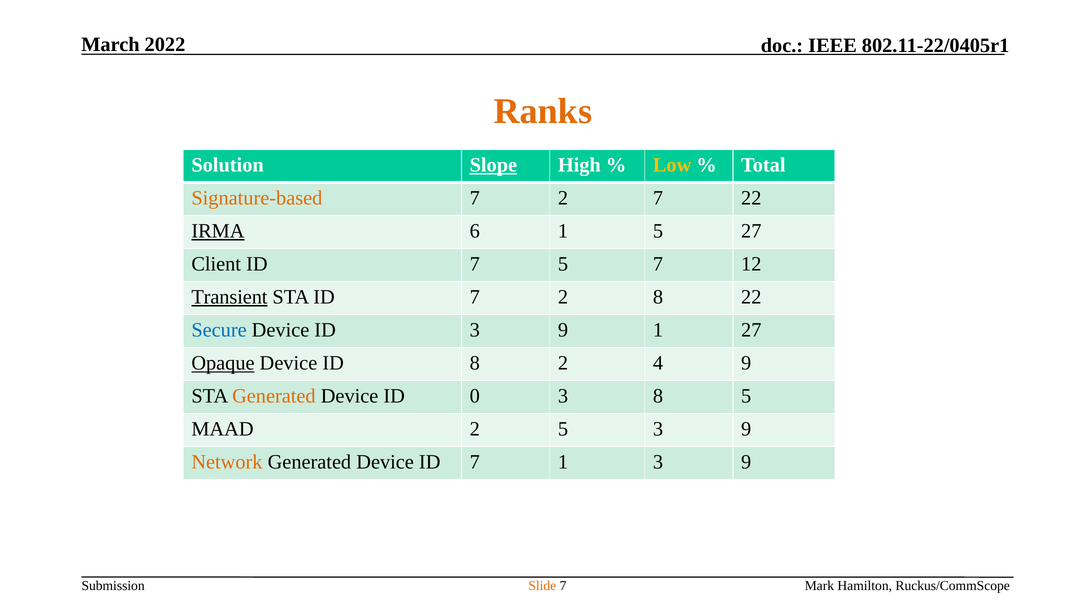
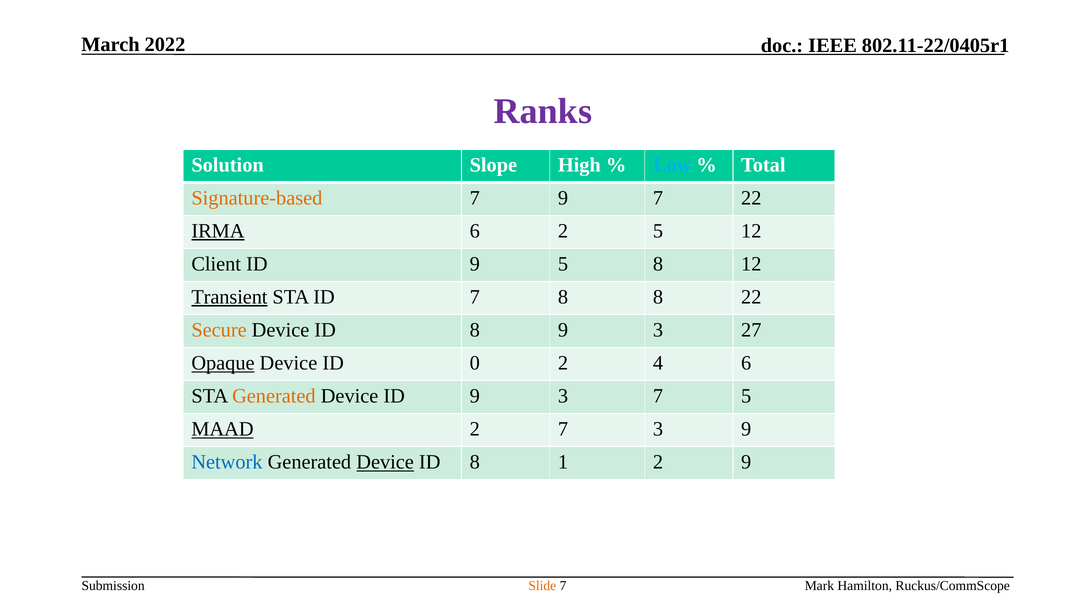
Ranks colour: orange -> purple
Slope underline: present -> none
Low colour: yellow -> light blue
2 at (563, 198): 2 -> 9
6 1: 1 -> 2
5 27: 27 -> 12
Client ID 7: 7 -> 9
5 7: 7 -> 8
ID 7 2: 2 -> 8
Secure colour: blue -> orange
3 at (475, 330): 3 -> 8
1 at (658, 330): 1 -> 3
ID 8: 8 -> 0
4 9: 9 -> 6
Device ID 0: 0 -> 9
3 8: 8 -> 7
MAAD underline: none -> present
2 5: 5 -> 7
Network colour: orange -> blue
Device at (385, 462) underline: none -> present
7 at (475, 462): 7 -> 8
1 3: 3 -> 2
